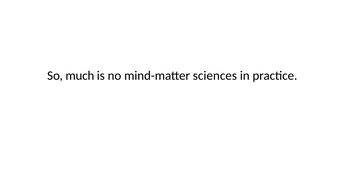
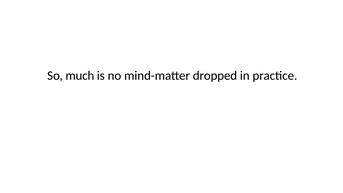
sciences: sciences -> dropped
